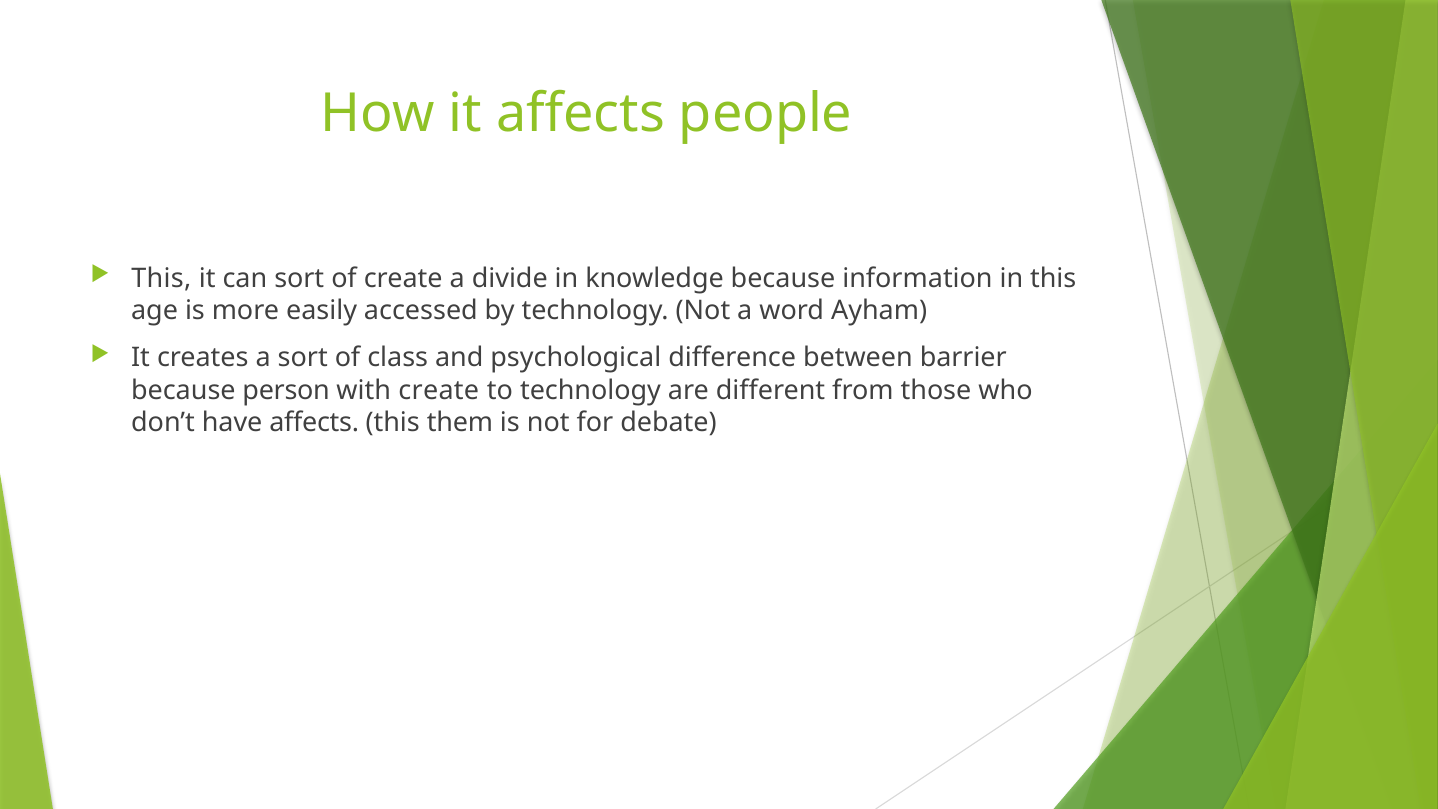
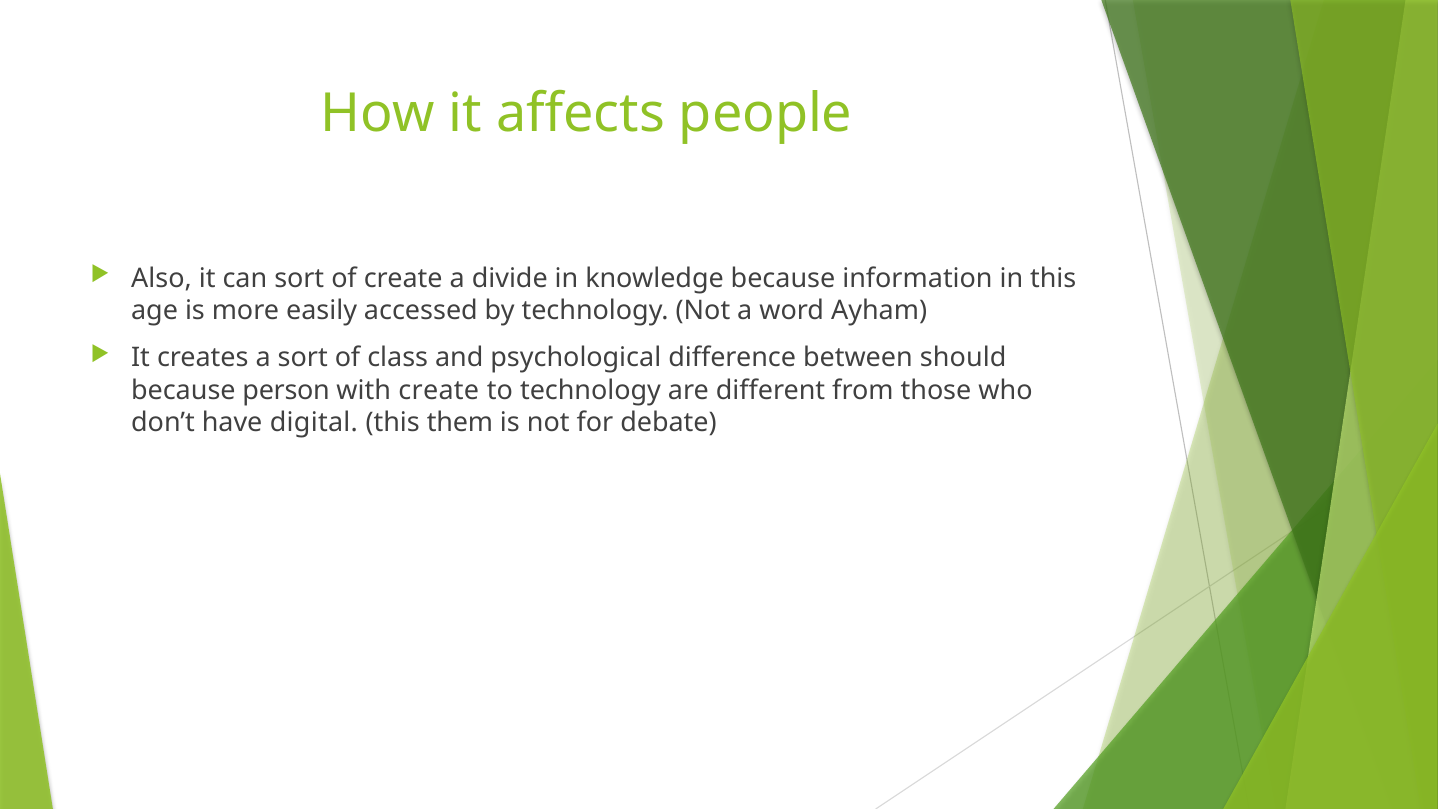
This at (161, 278): This -> Also
barrier: barrier -> should
have affects: affects -> digital
